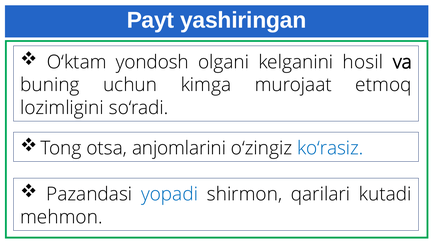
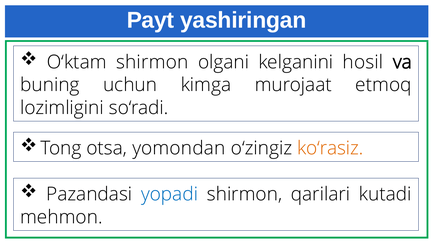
O‘ktam yondosh: yondosh -> shirmon
anjomlarini: anjomlarini -> yomondan
ko‘rasiz colour: blue -> orange
